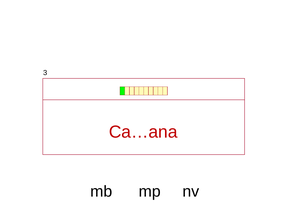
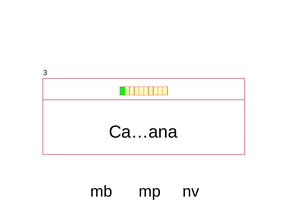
Ca…ana colour: red -> black
